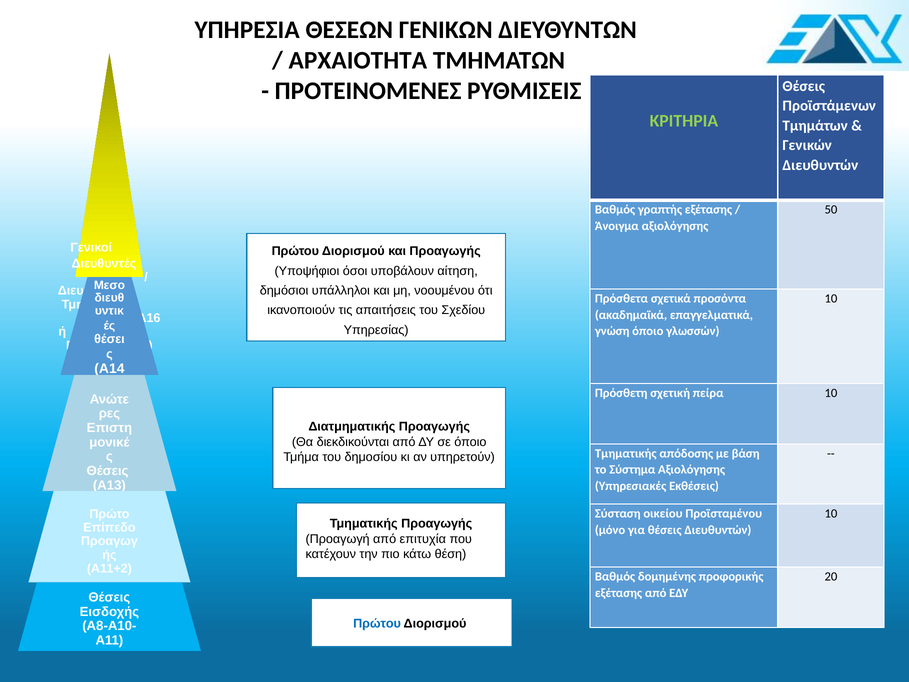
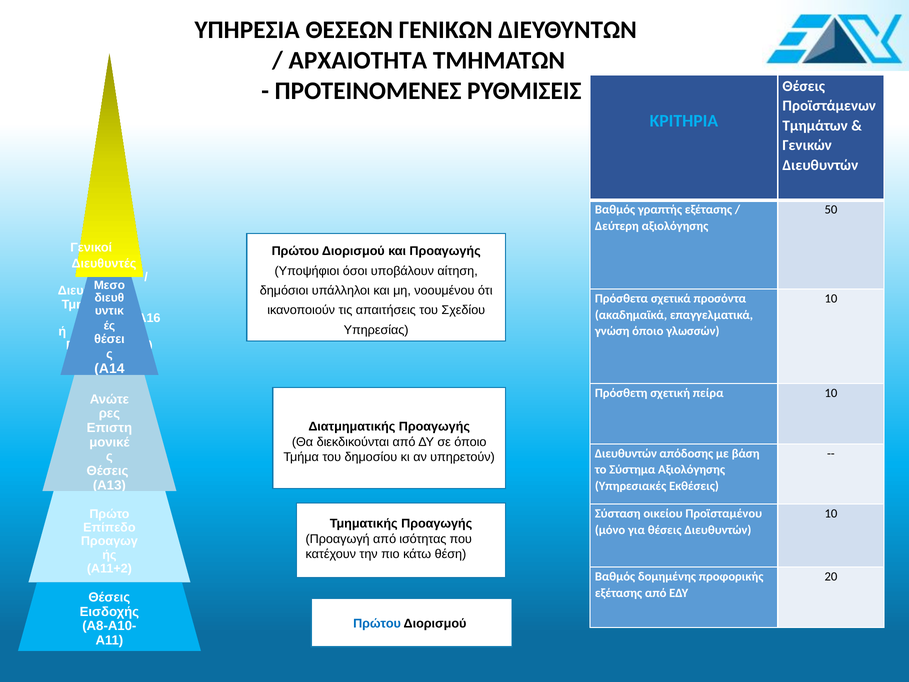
ΚΡΙΤΗΡΙΑ colour: light green -> light blue
Άνοιγμα: Άνοιγμα -> Δεύτερη
Τμηματικής at (626, 453): Τμηματικής -> Διευθυντών
επιτυχία: επιτυχία -> ισότητας
